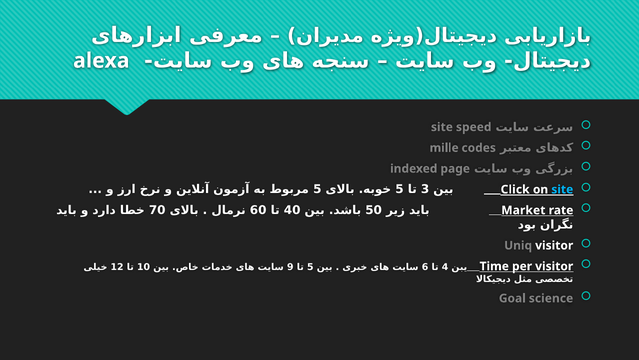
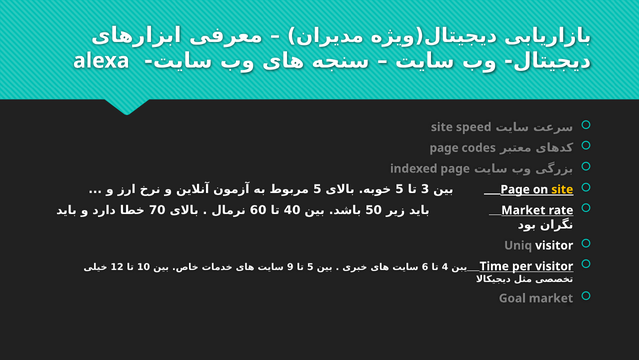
mille at (444, 148): mille -> page
Click at (515, 189): Click -> Page
site at (562, 189) colour: light blue -> yellow
Goal science: science -> market
